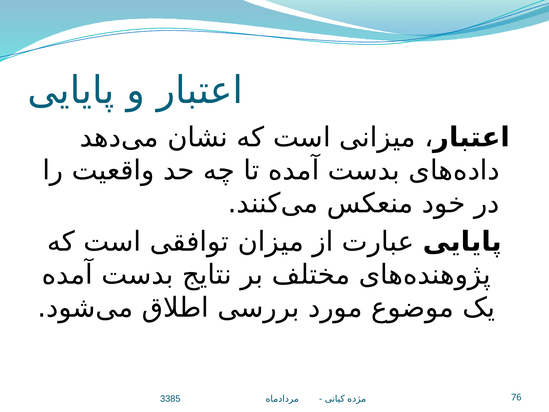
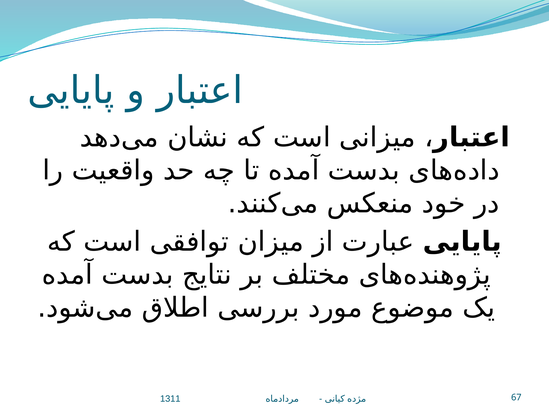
3385: 3385 -> 1311
76: 76 -> 67
